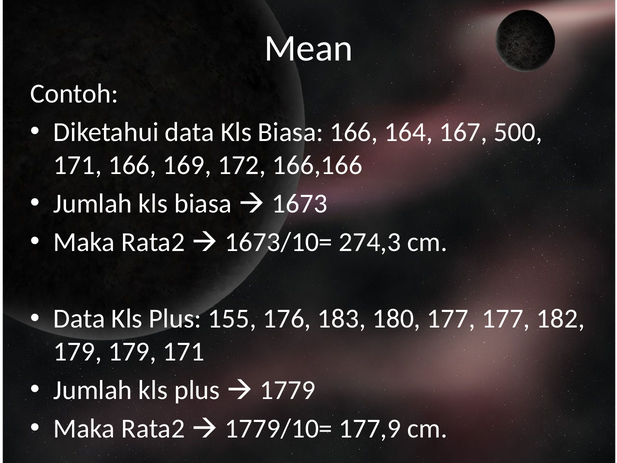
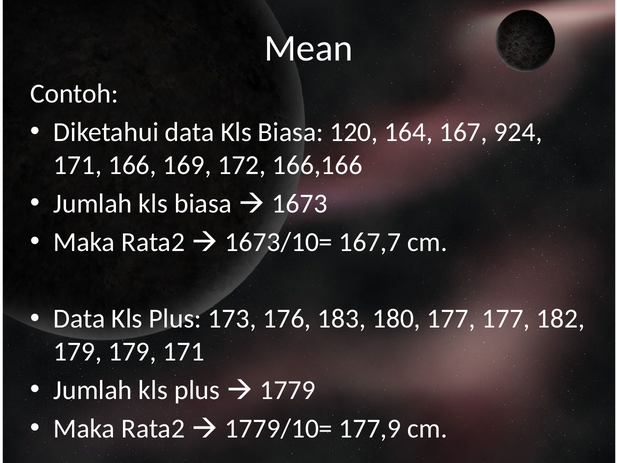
Biasa 166: 166 -> 120
500: 500 -> 924
274,3: 274,3 -> 167,7
155: 155 -> 173
